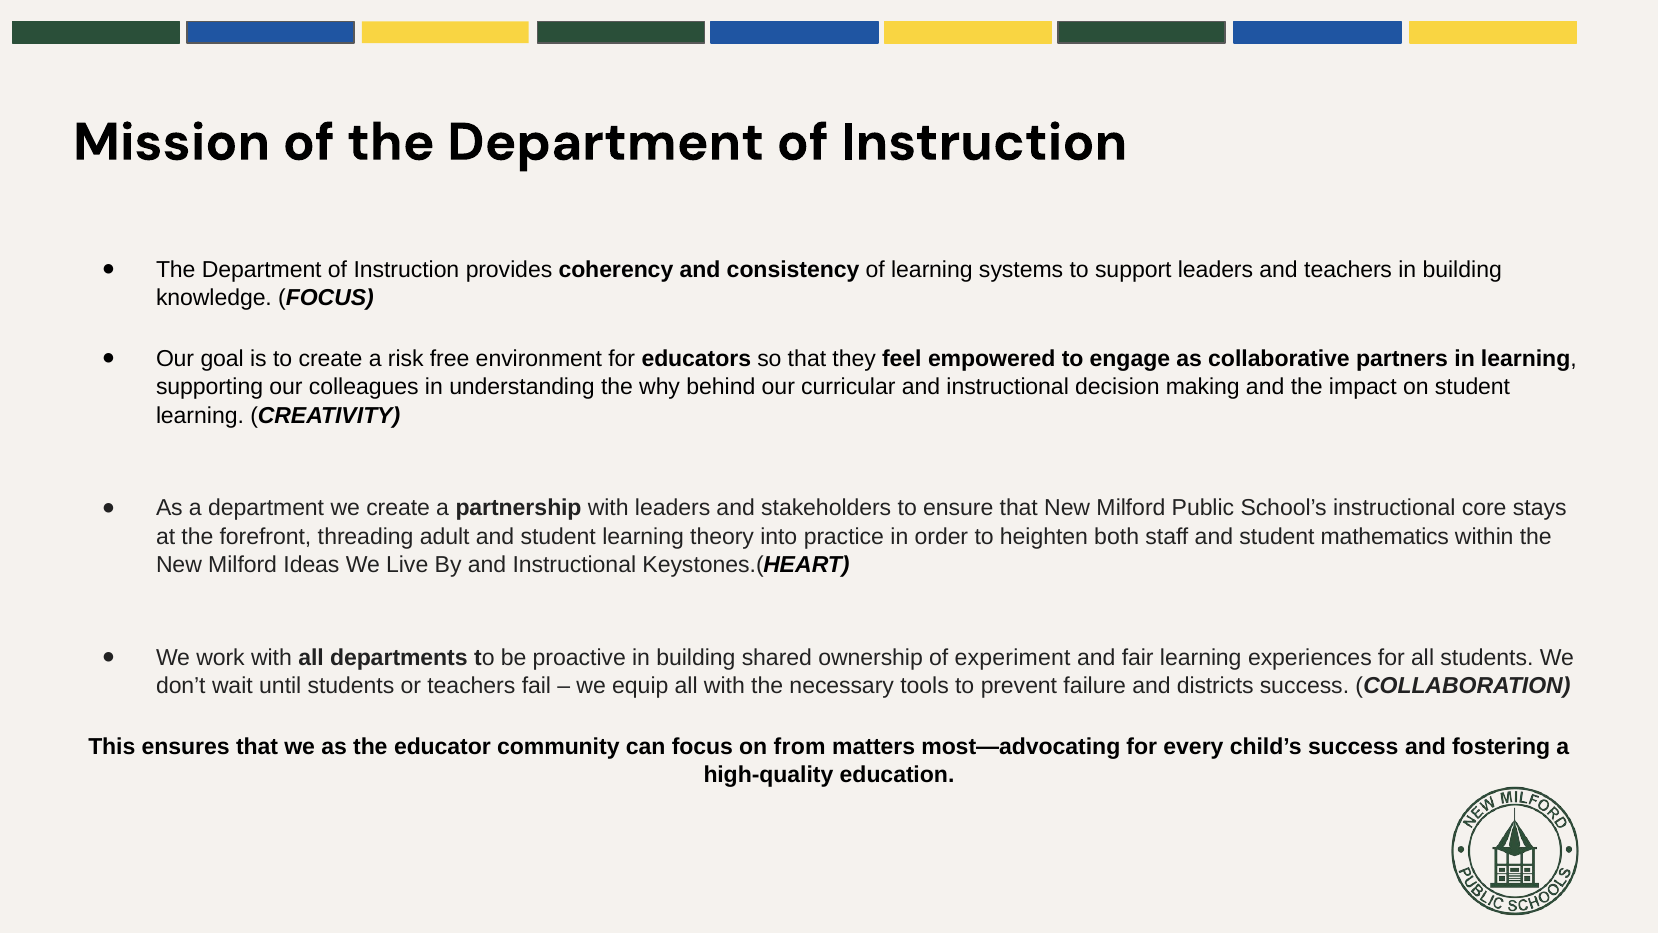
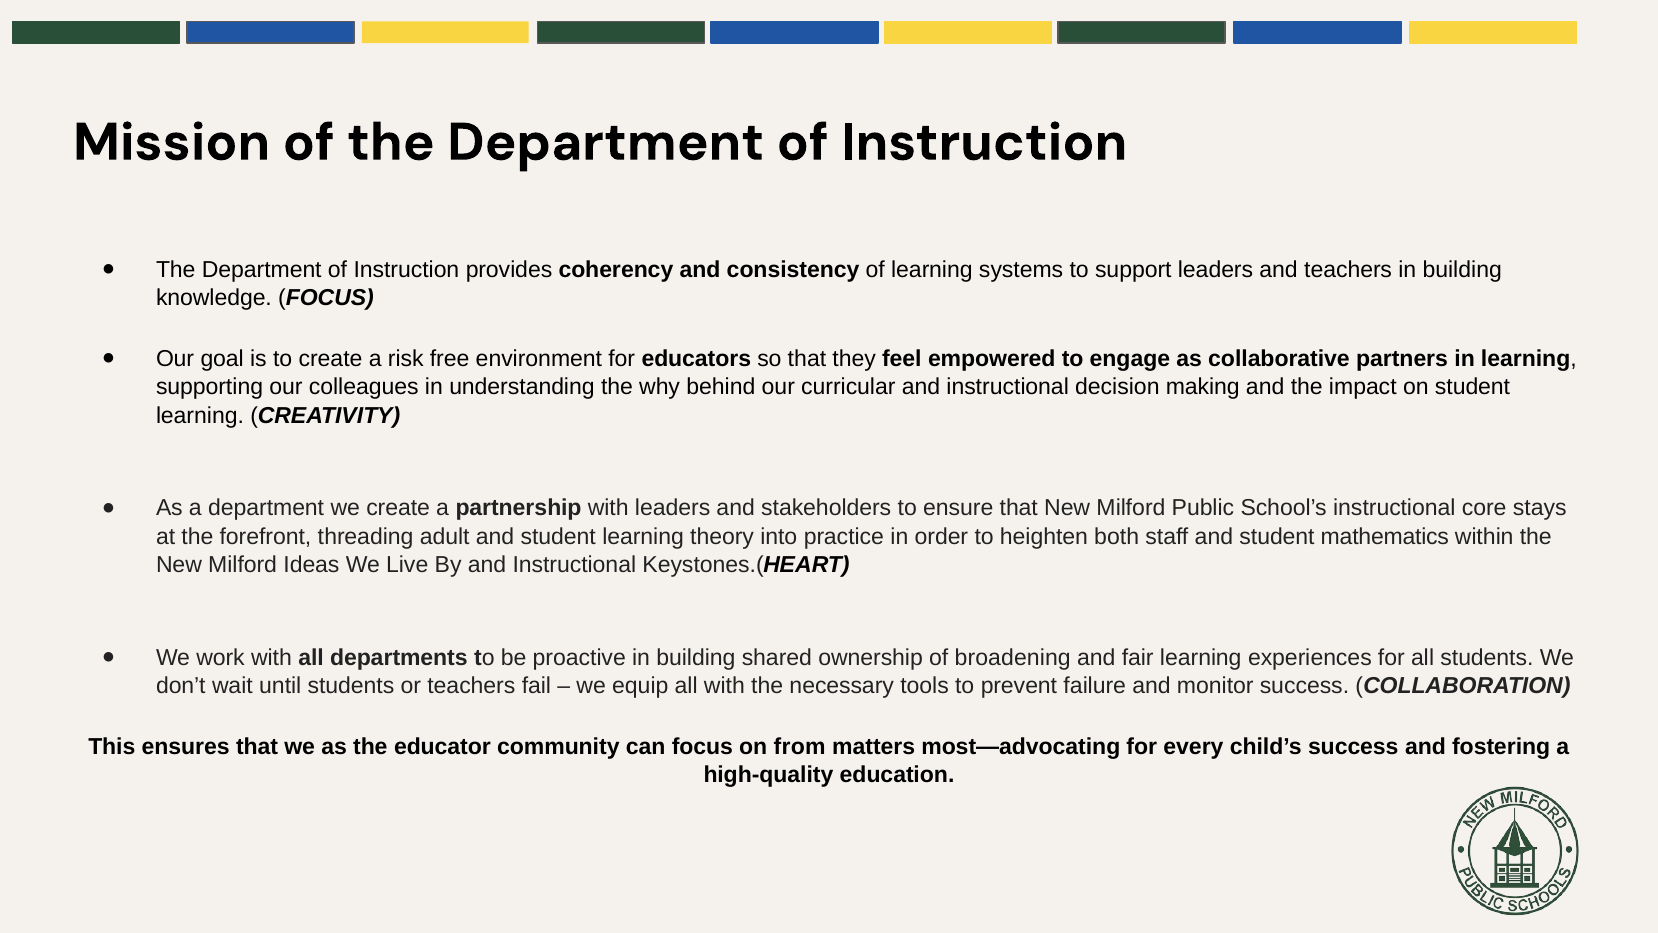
experiment: experiment -> broadening
districts: districts -> monitor
